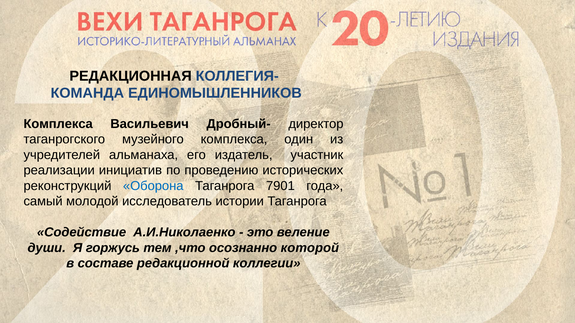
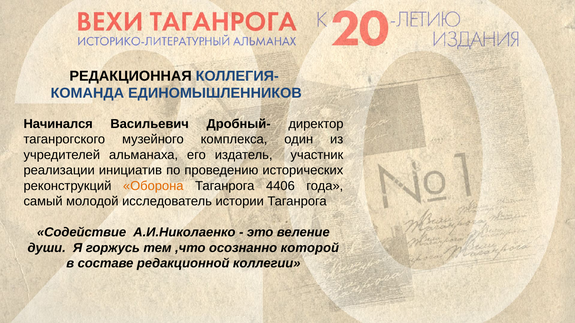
Комплекса at (58, 124): Комплекса -> Начинался
Оборона colour: blue -> orange
7901: 7901 -> 4406
